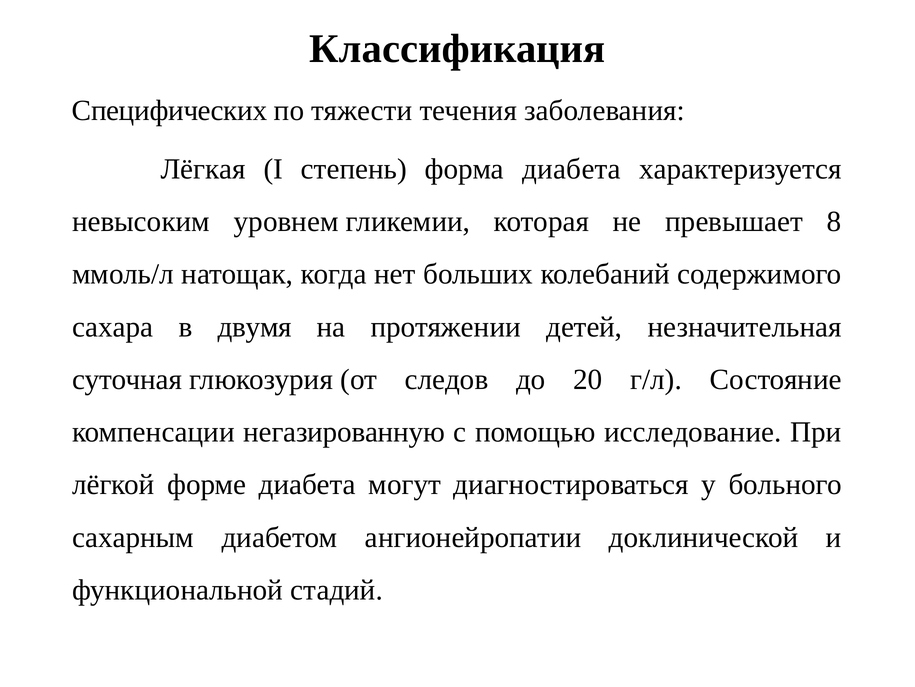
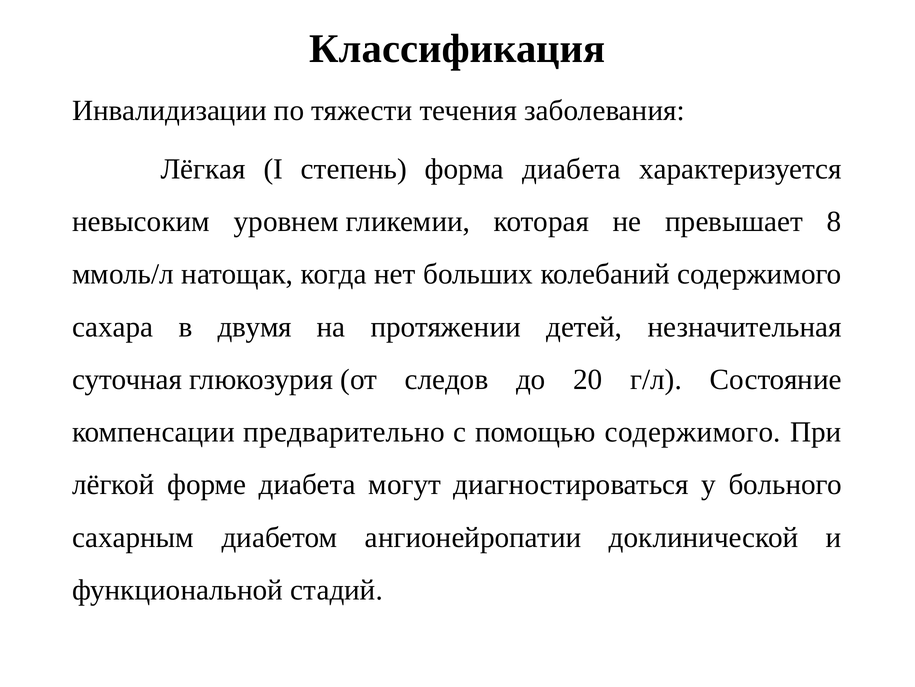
Специфических: Специфических -> Инвалидизации
негазированную: негазированную -> предварительно
помощью исследование: исследование -> содержимого
